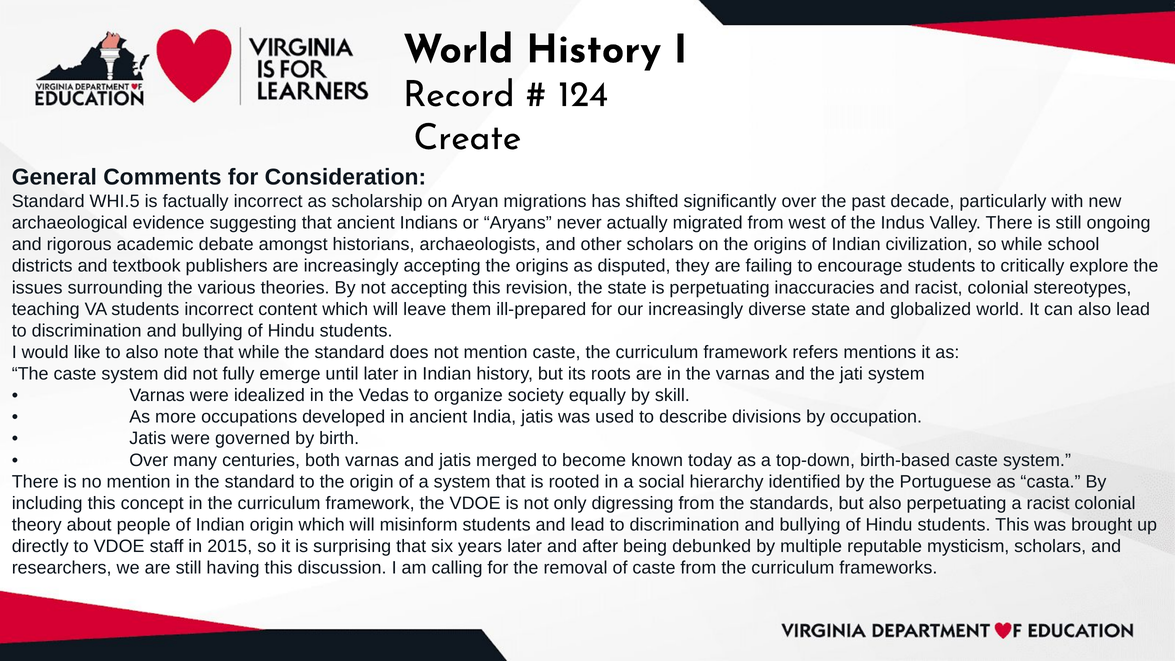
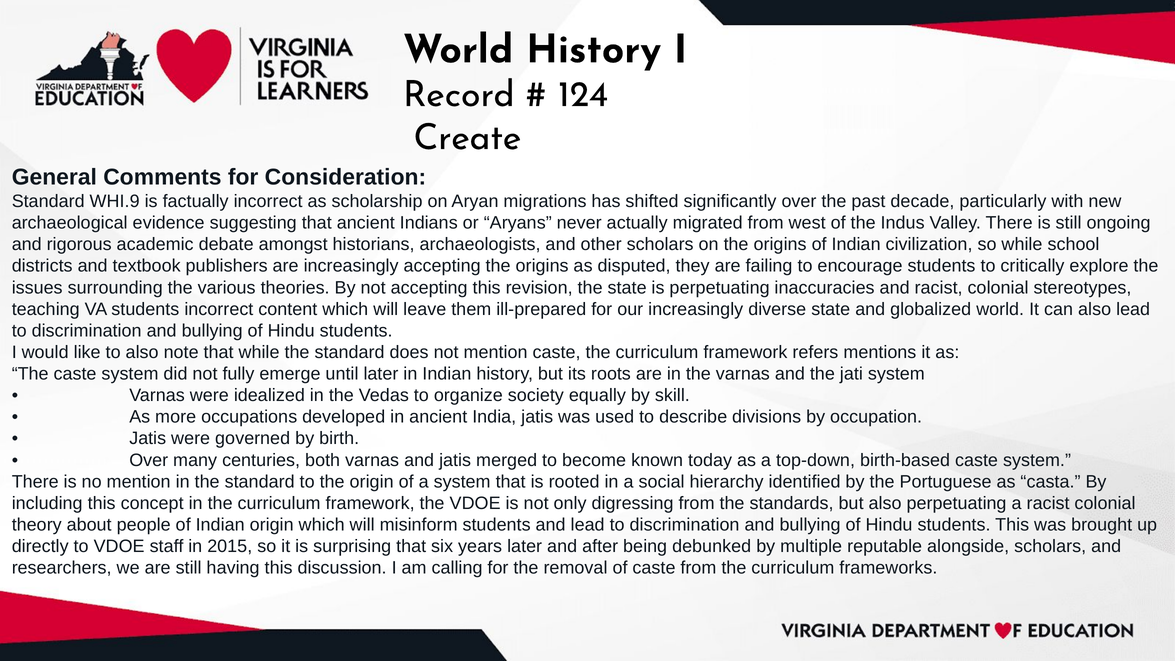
WHI.5: WHI.5 -> WHI.9
mysticism: mysticism -> alongside
